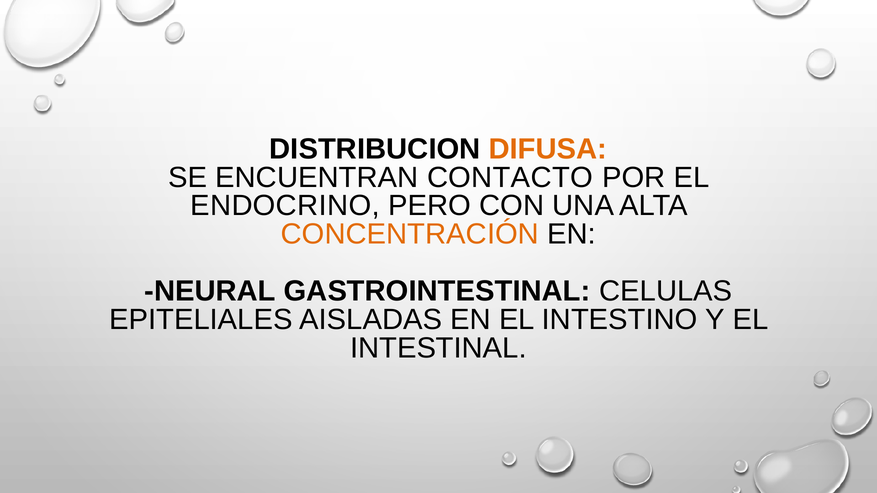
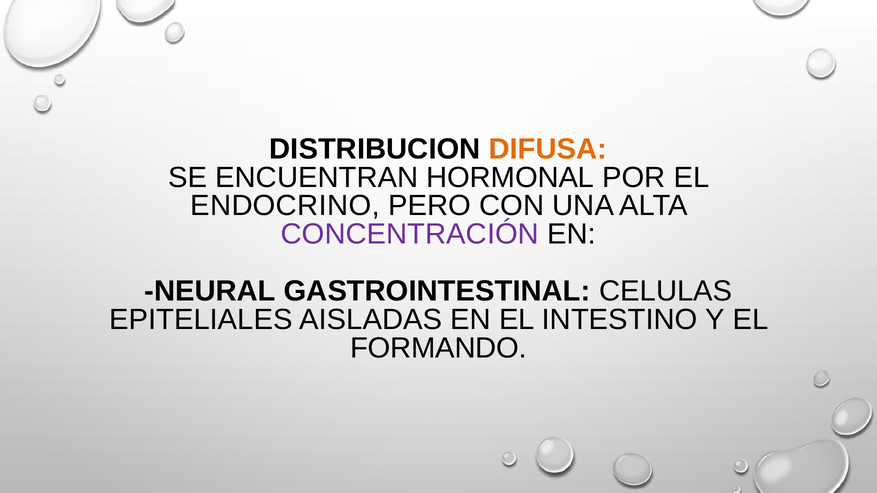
CONTACTO: CONTACTO -> HORMONAL
CONCENTRACIÓN colour: orange -> purple
INTESTINAL: INTESTINAL -> FORMANDO
